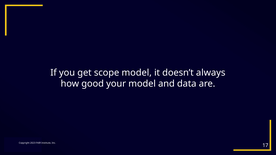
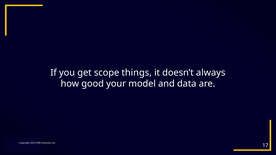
scope model: model -> things
